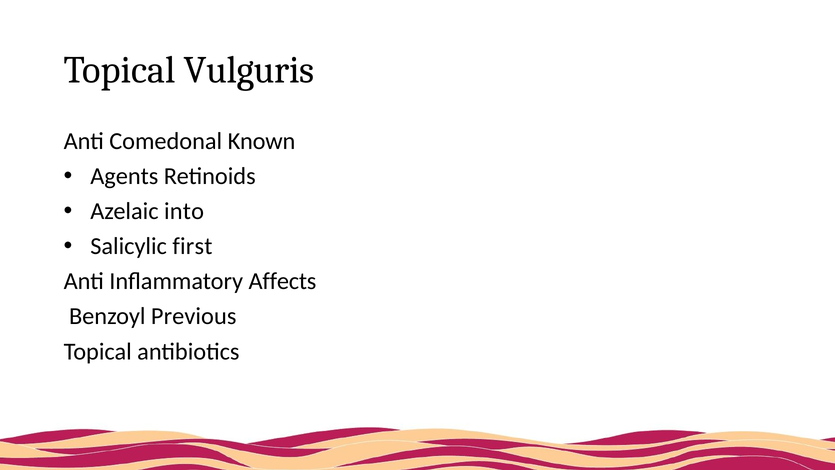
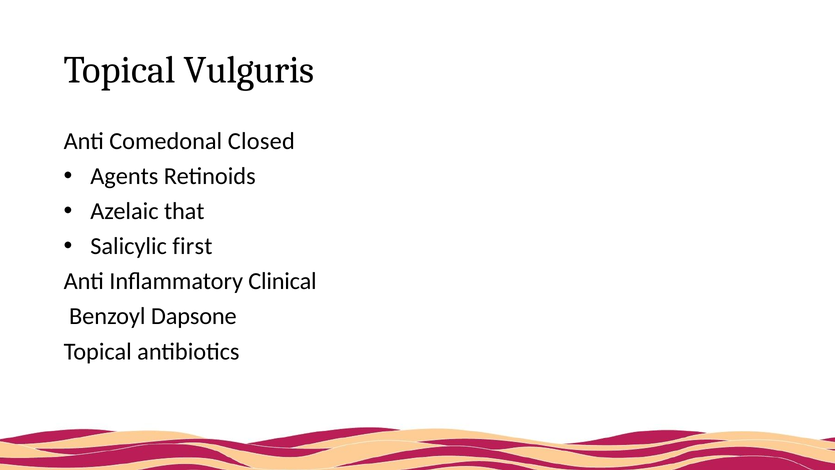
Known: Known -> Closed
into: into -> that
Affects: Affects -> Clinical
Previous: Previous -> Dapsone
